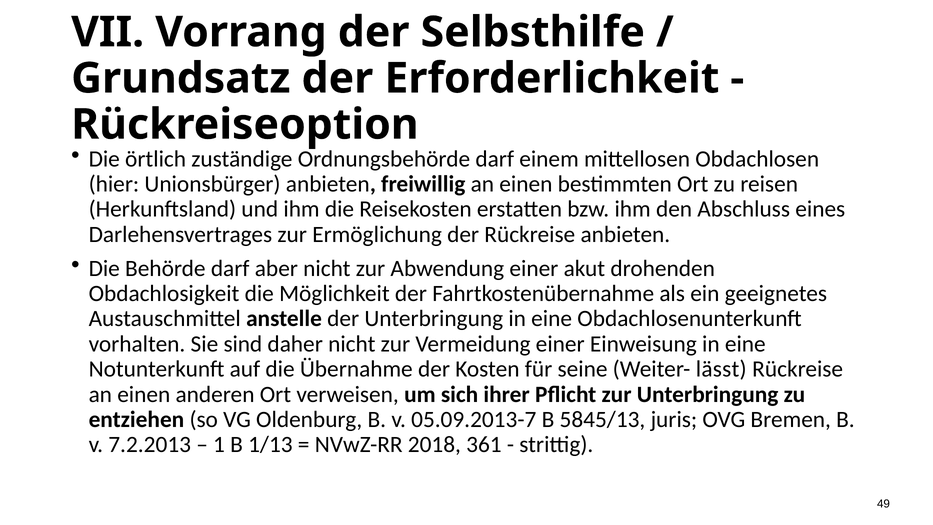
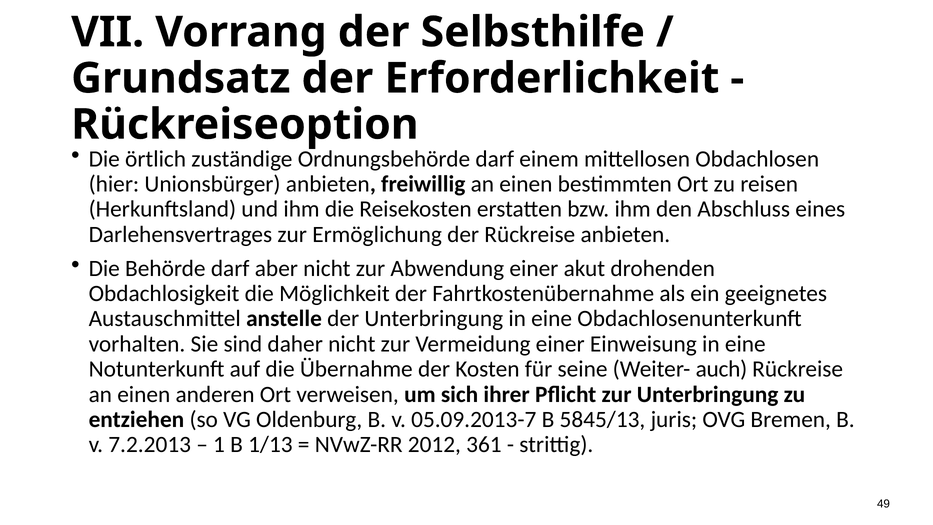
lässt: lässt -> auch
2018: 2018 -> 2012
